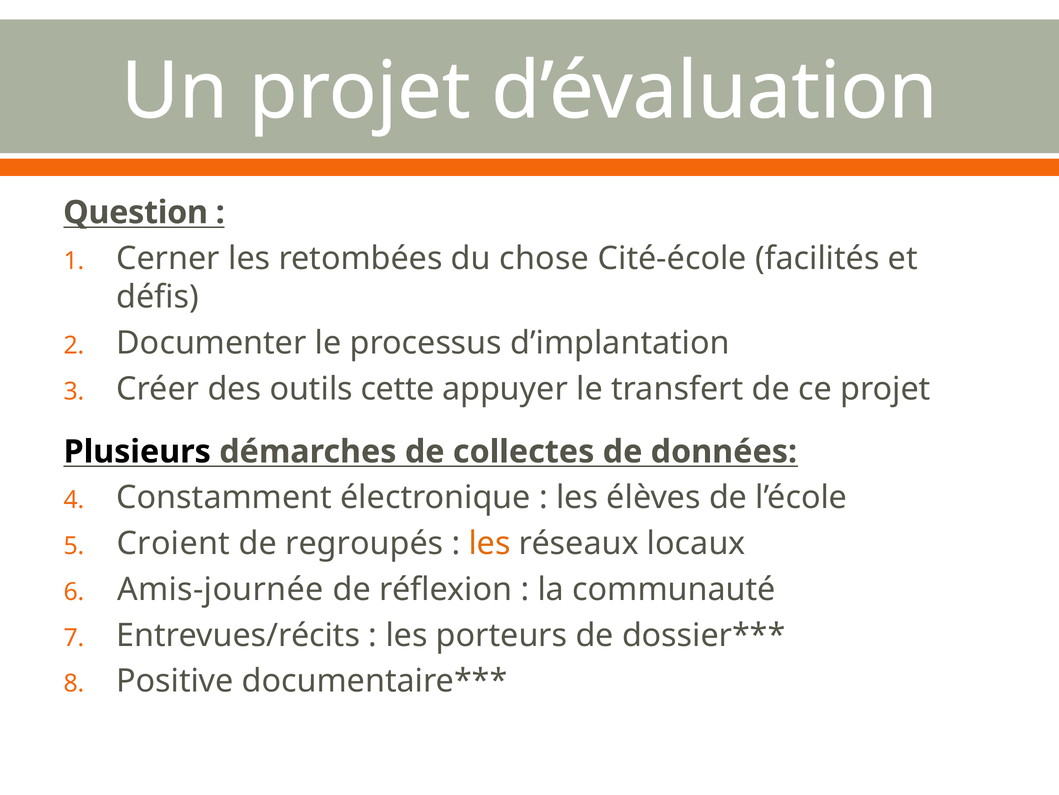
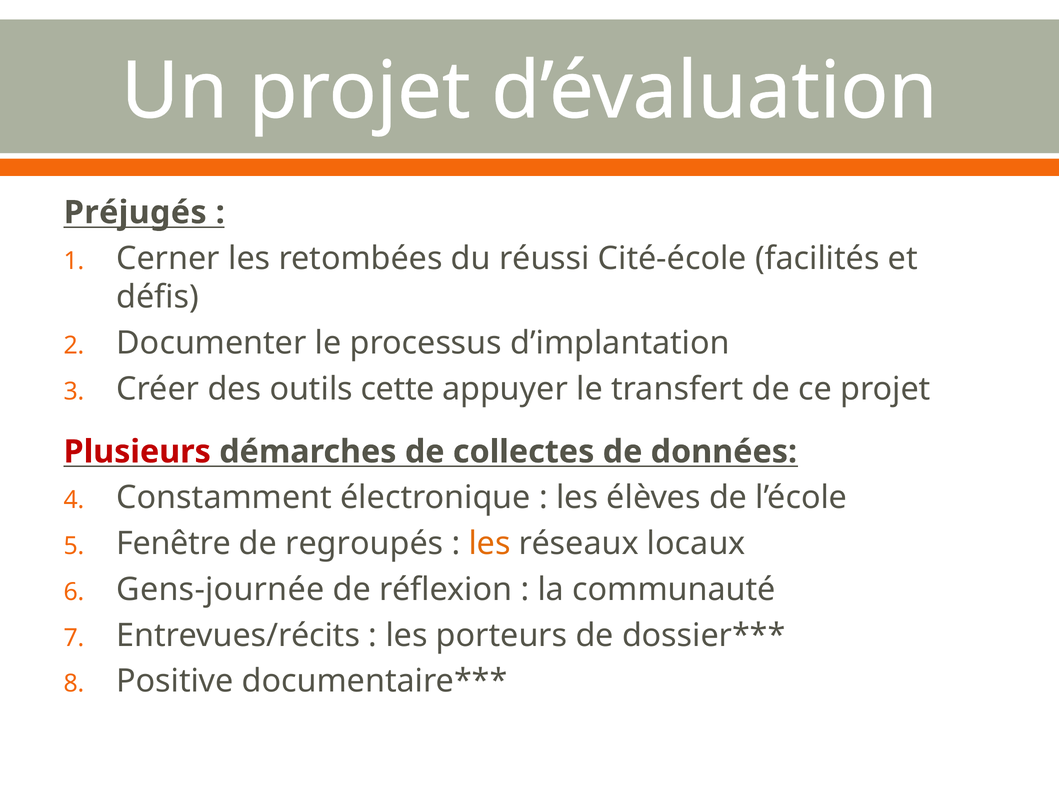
Question: Question -> Préjugés
chose: chose -> réussi
Plusieurs colour: black -> red
Croient: Croient -> Fenêtre
Amis-journée: Amis-journée -> Gens-journée
